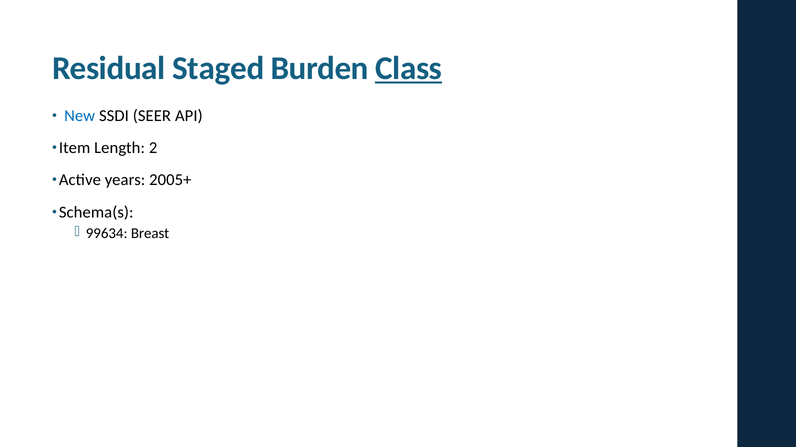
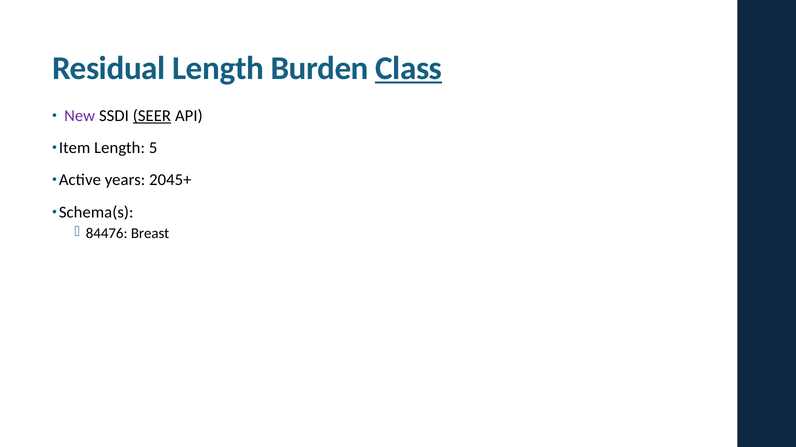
Residual Staged: Staged -> Length
New colour: blue -> purple
SEER underline: none -> present
2: 2 -> 5
2005+: 2005+ -> 2045+
99634: 99634 -> 84476
